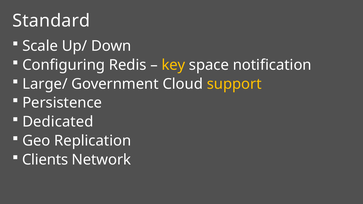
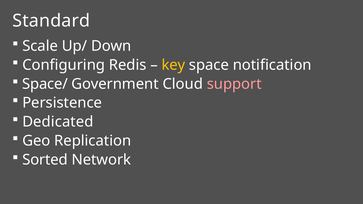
Large/: Large/ -> Space/
support colour: yellow -> pink
Clients: Clients -> Sorted
